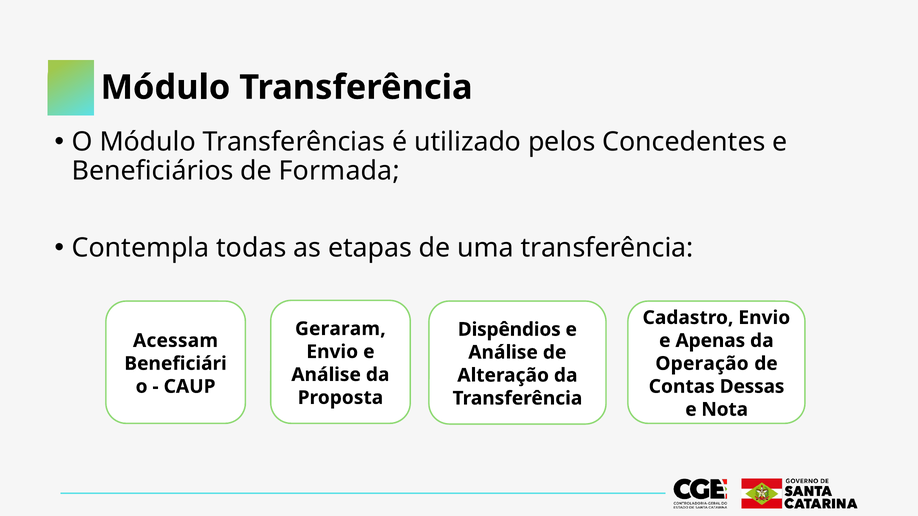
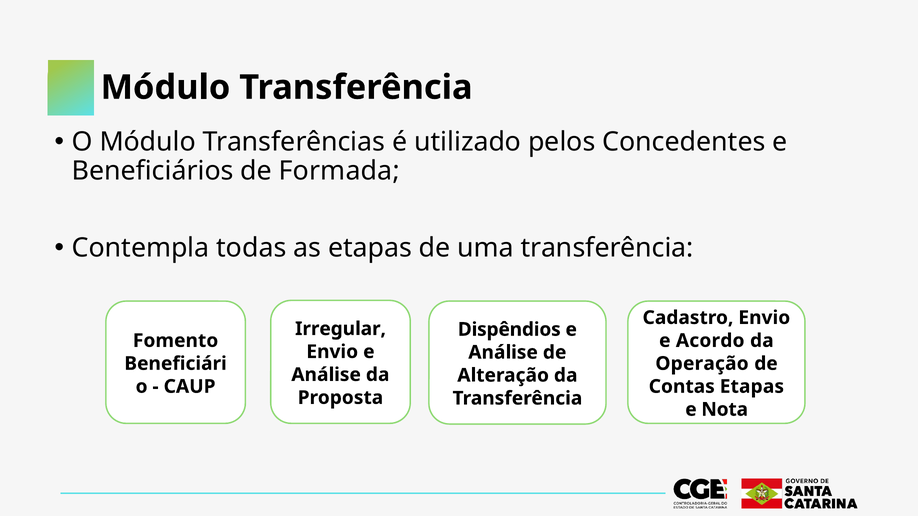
Geraram: Geraram -> Irregular
Acessam: Acessam -> Fomento
Apenas: Apenas -> Acordo
Contas Dessas: Dessas -> Etapas
